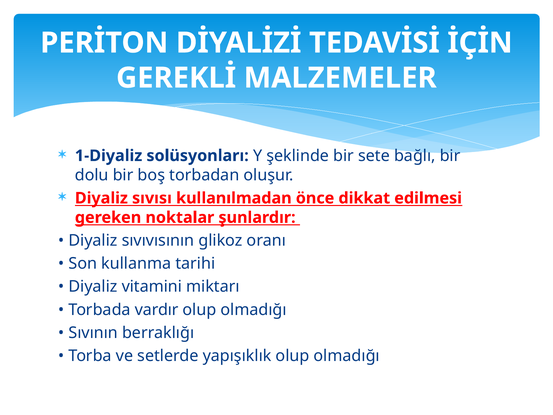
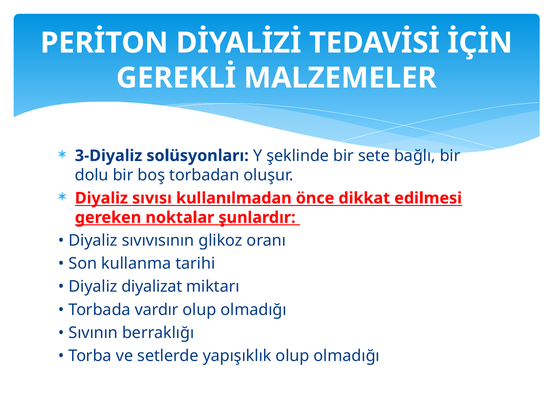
1-Diyaliz: 1-Diyaliz -> 3-Diyaliz
vitamini: vitamini -> diyalizat
